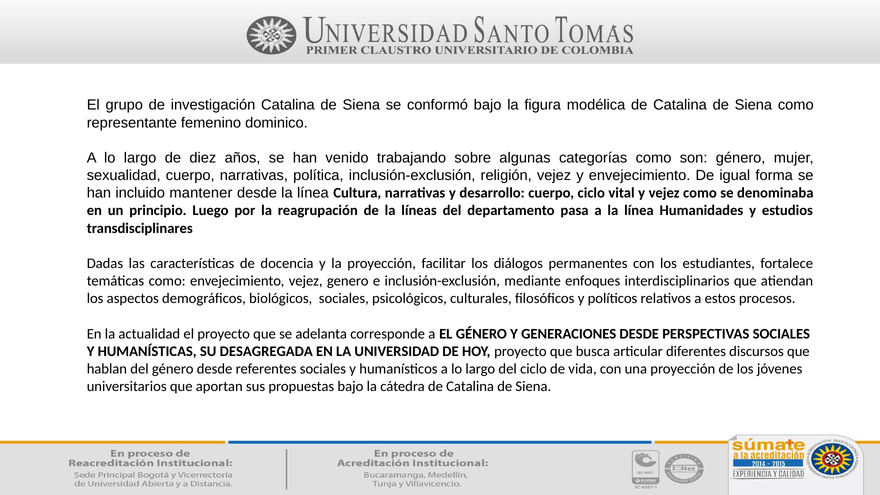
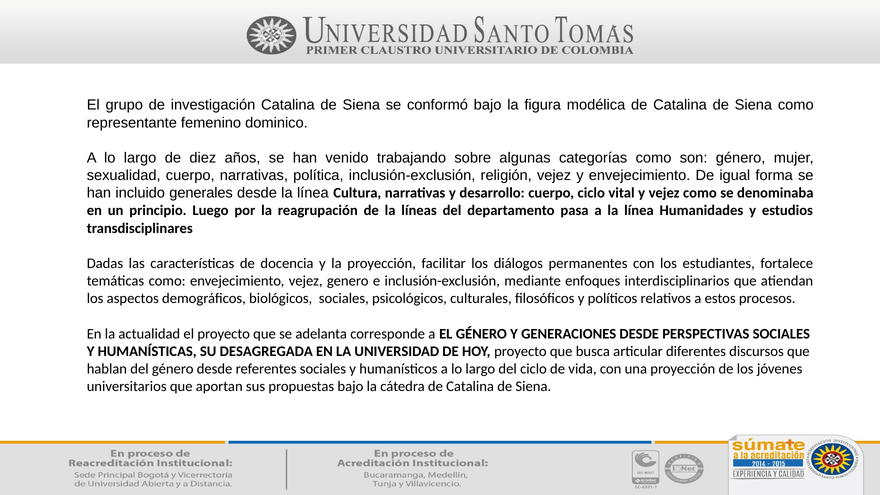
mantener: mantener -> generales
